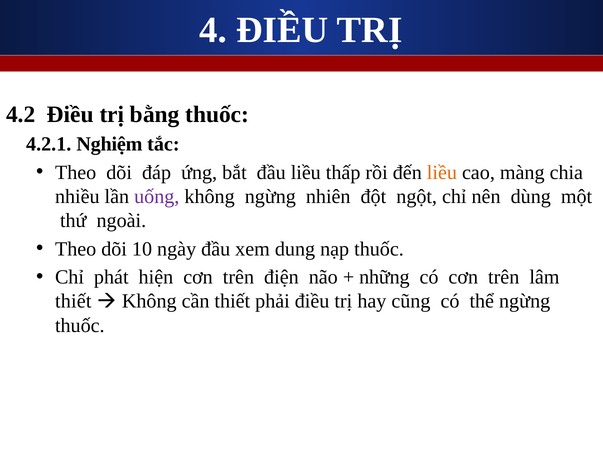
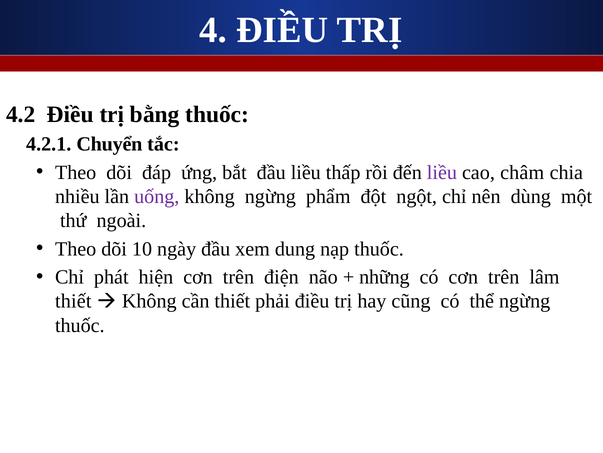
Nghiệm: Nghiệm -> Chuyển
liều at (442, 172) colour: orange -> purple
màng: màng -> châm
nhiên: nhiên -> phẩm
